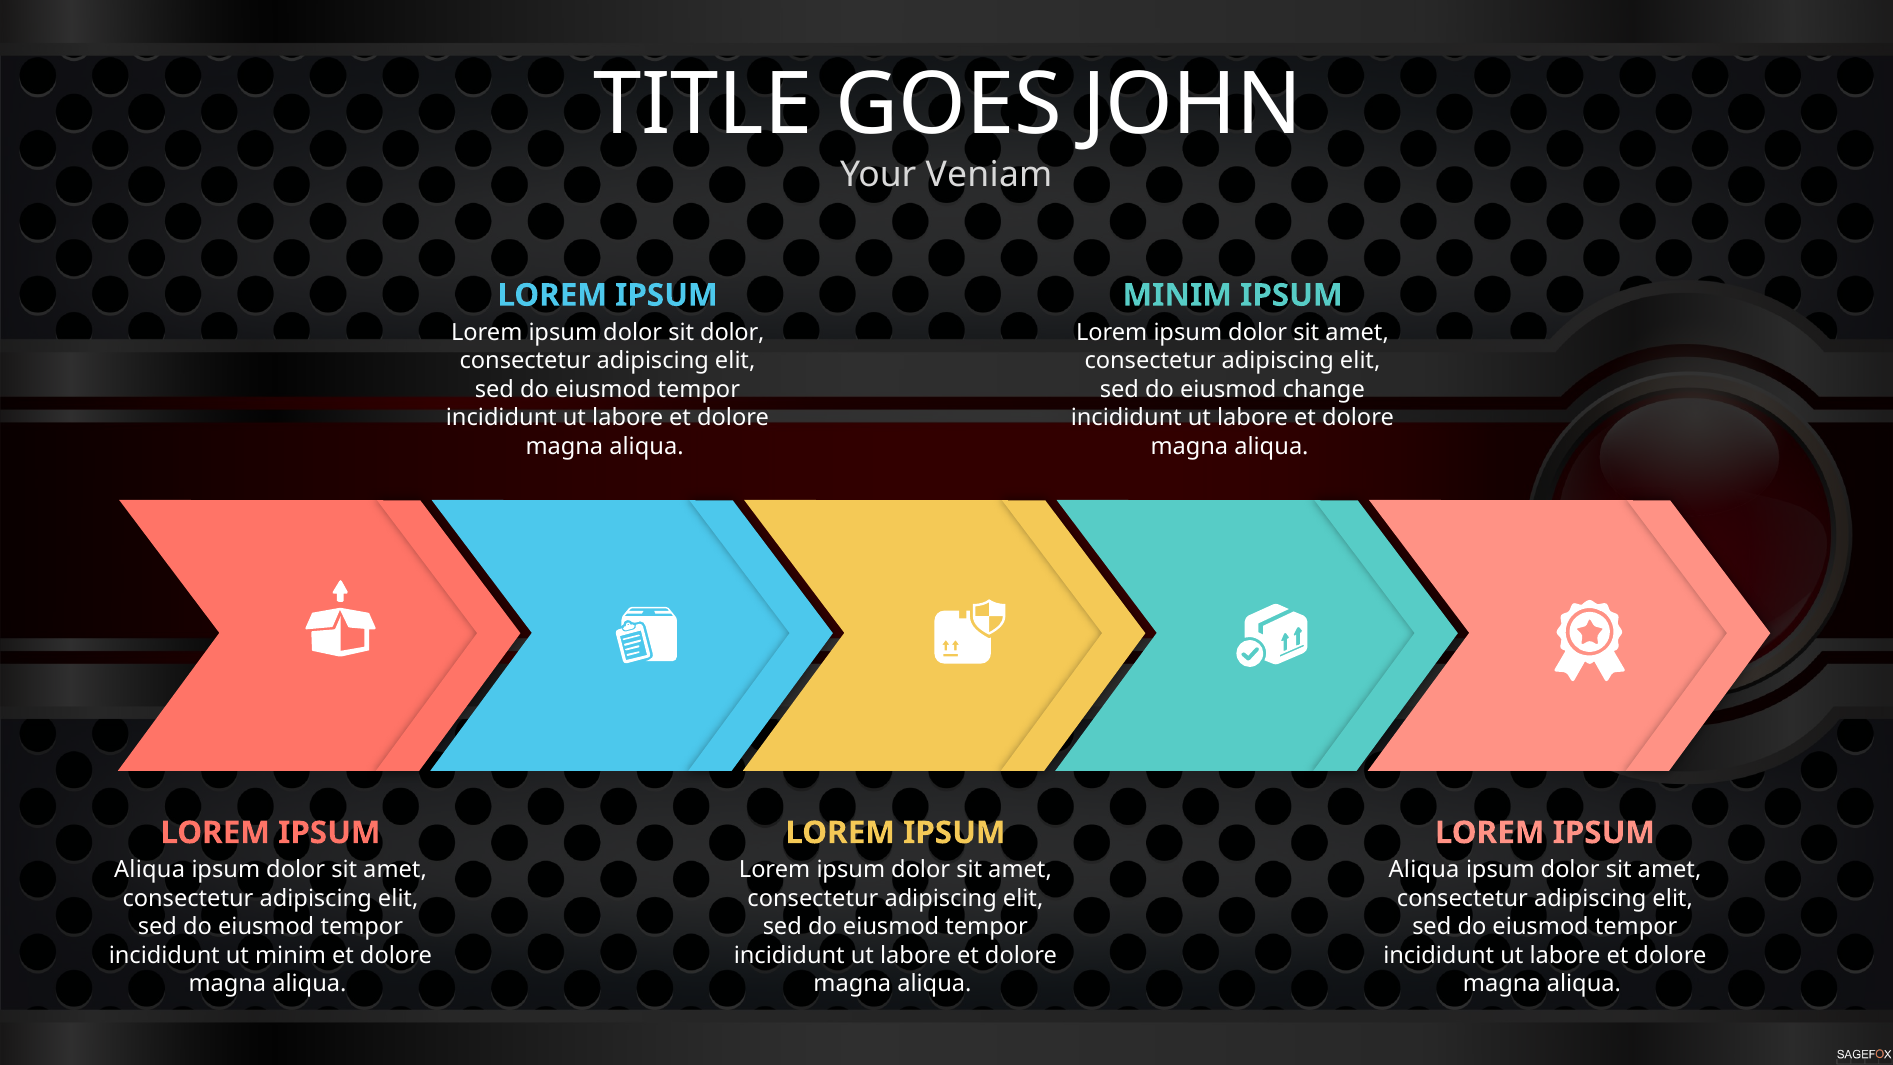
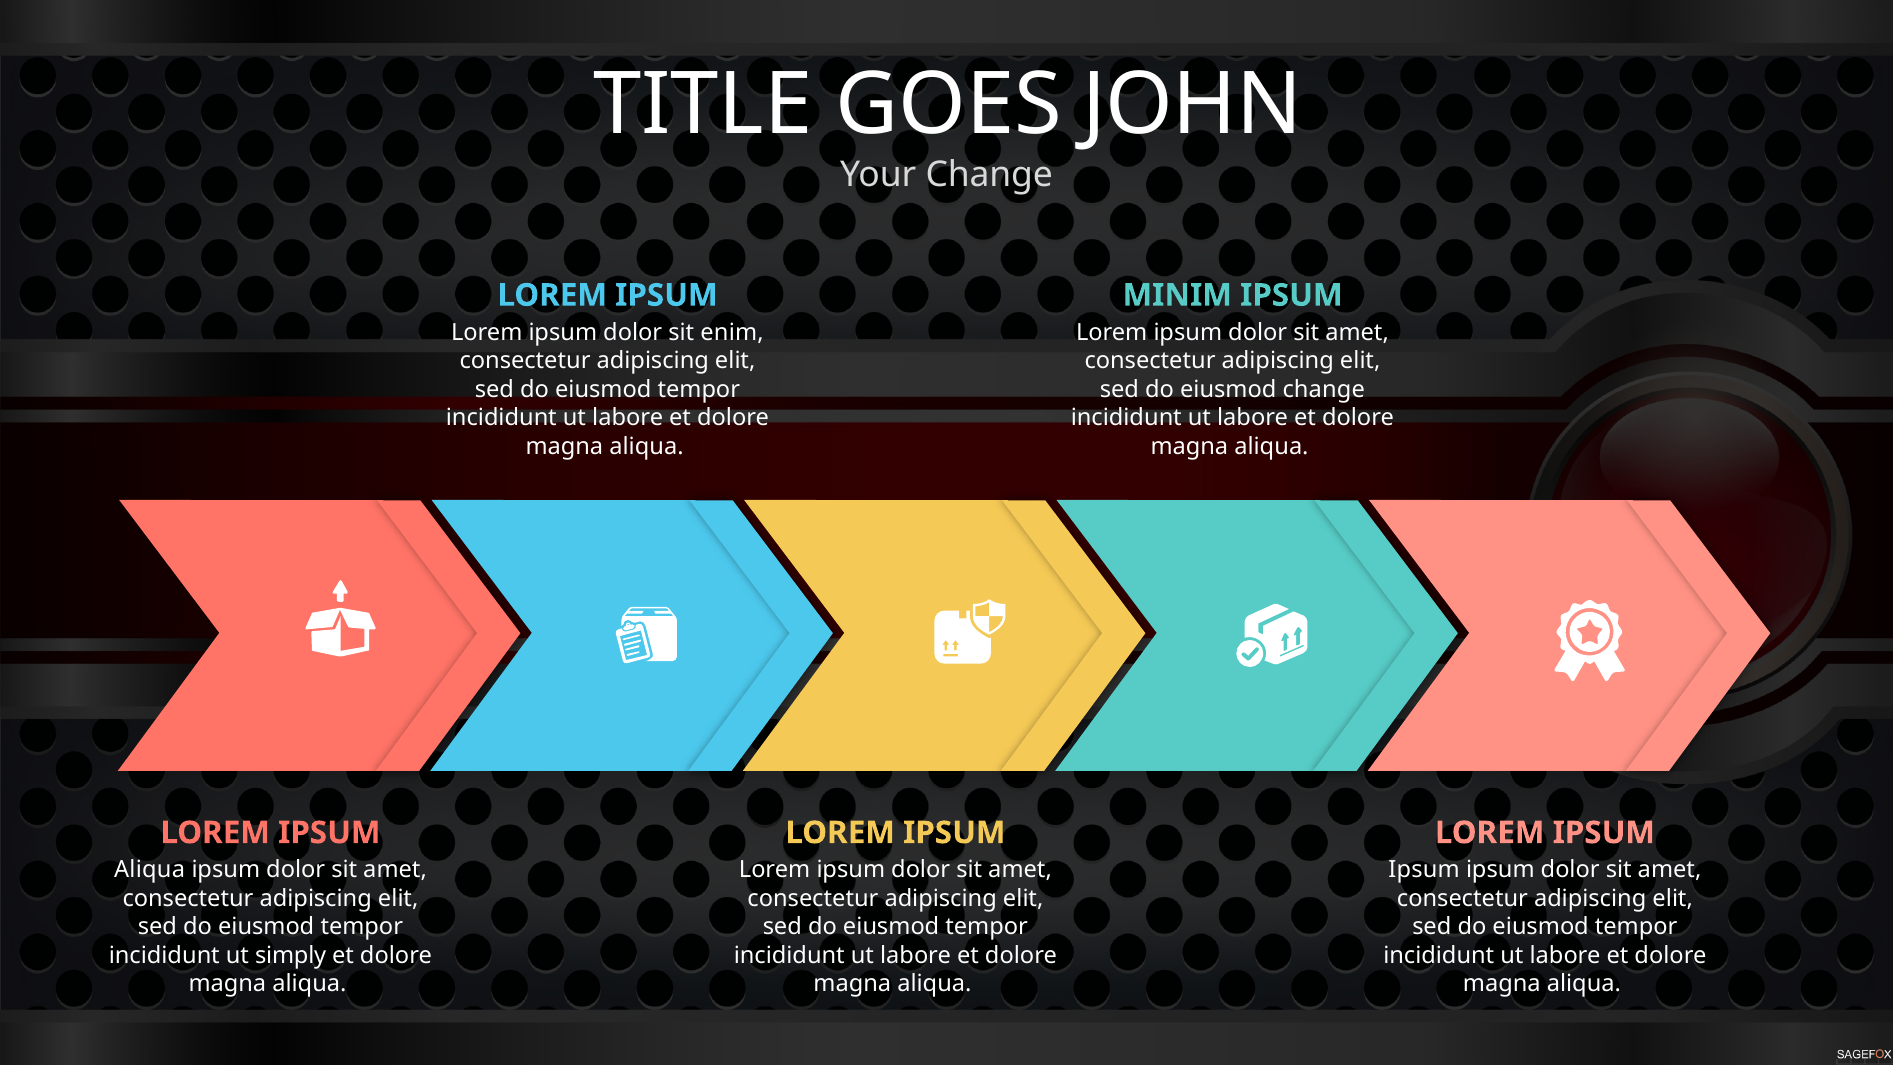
Your Veniam: Veniam -> Change
sit dolor: dolor -> enim
Aliqua at (1424, 870): Aliqua -> Ipsum
ut minim: minim -> simply
